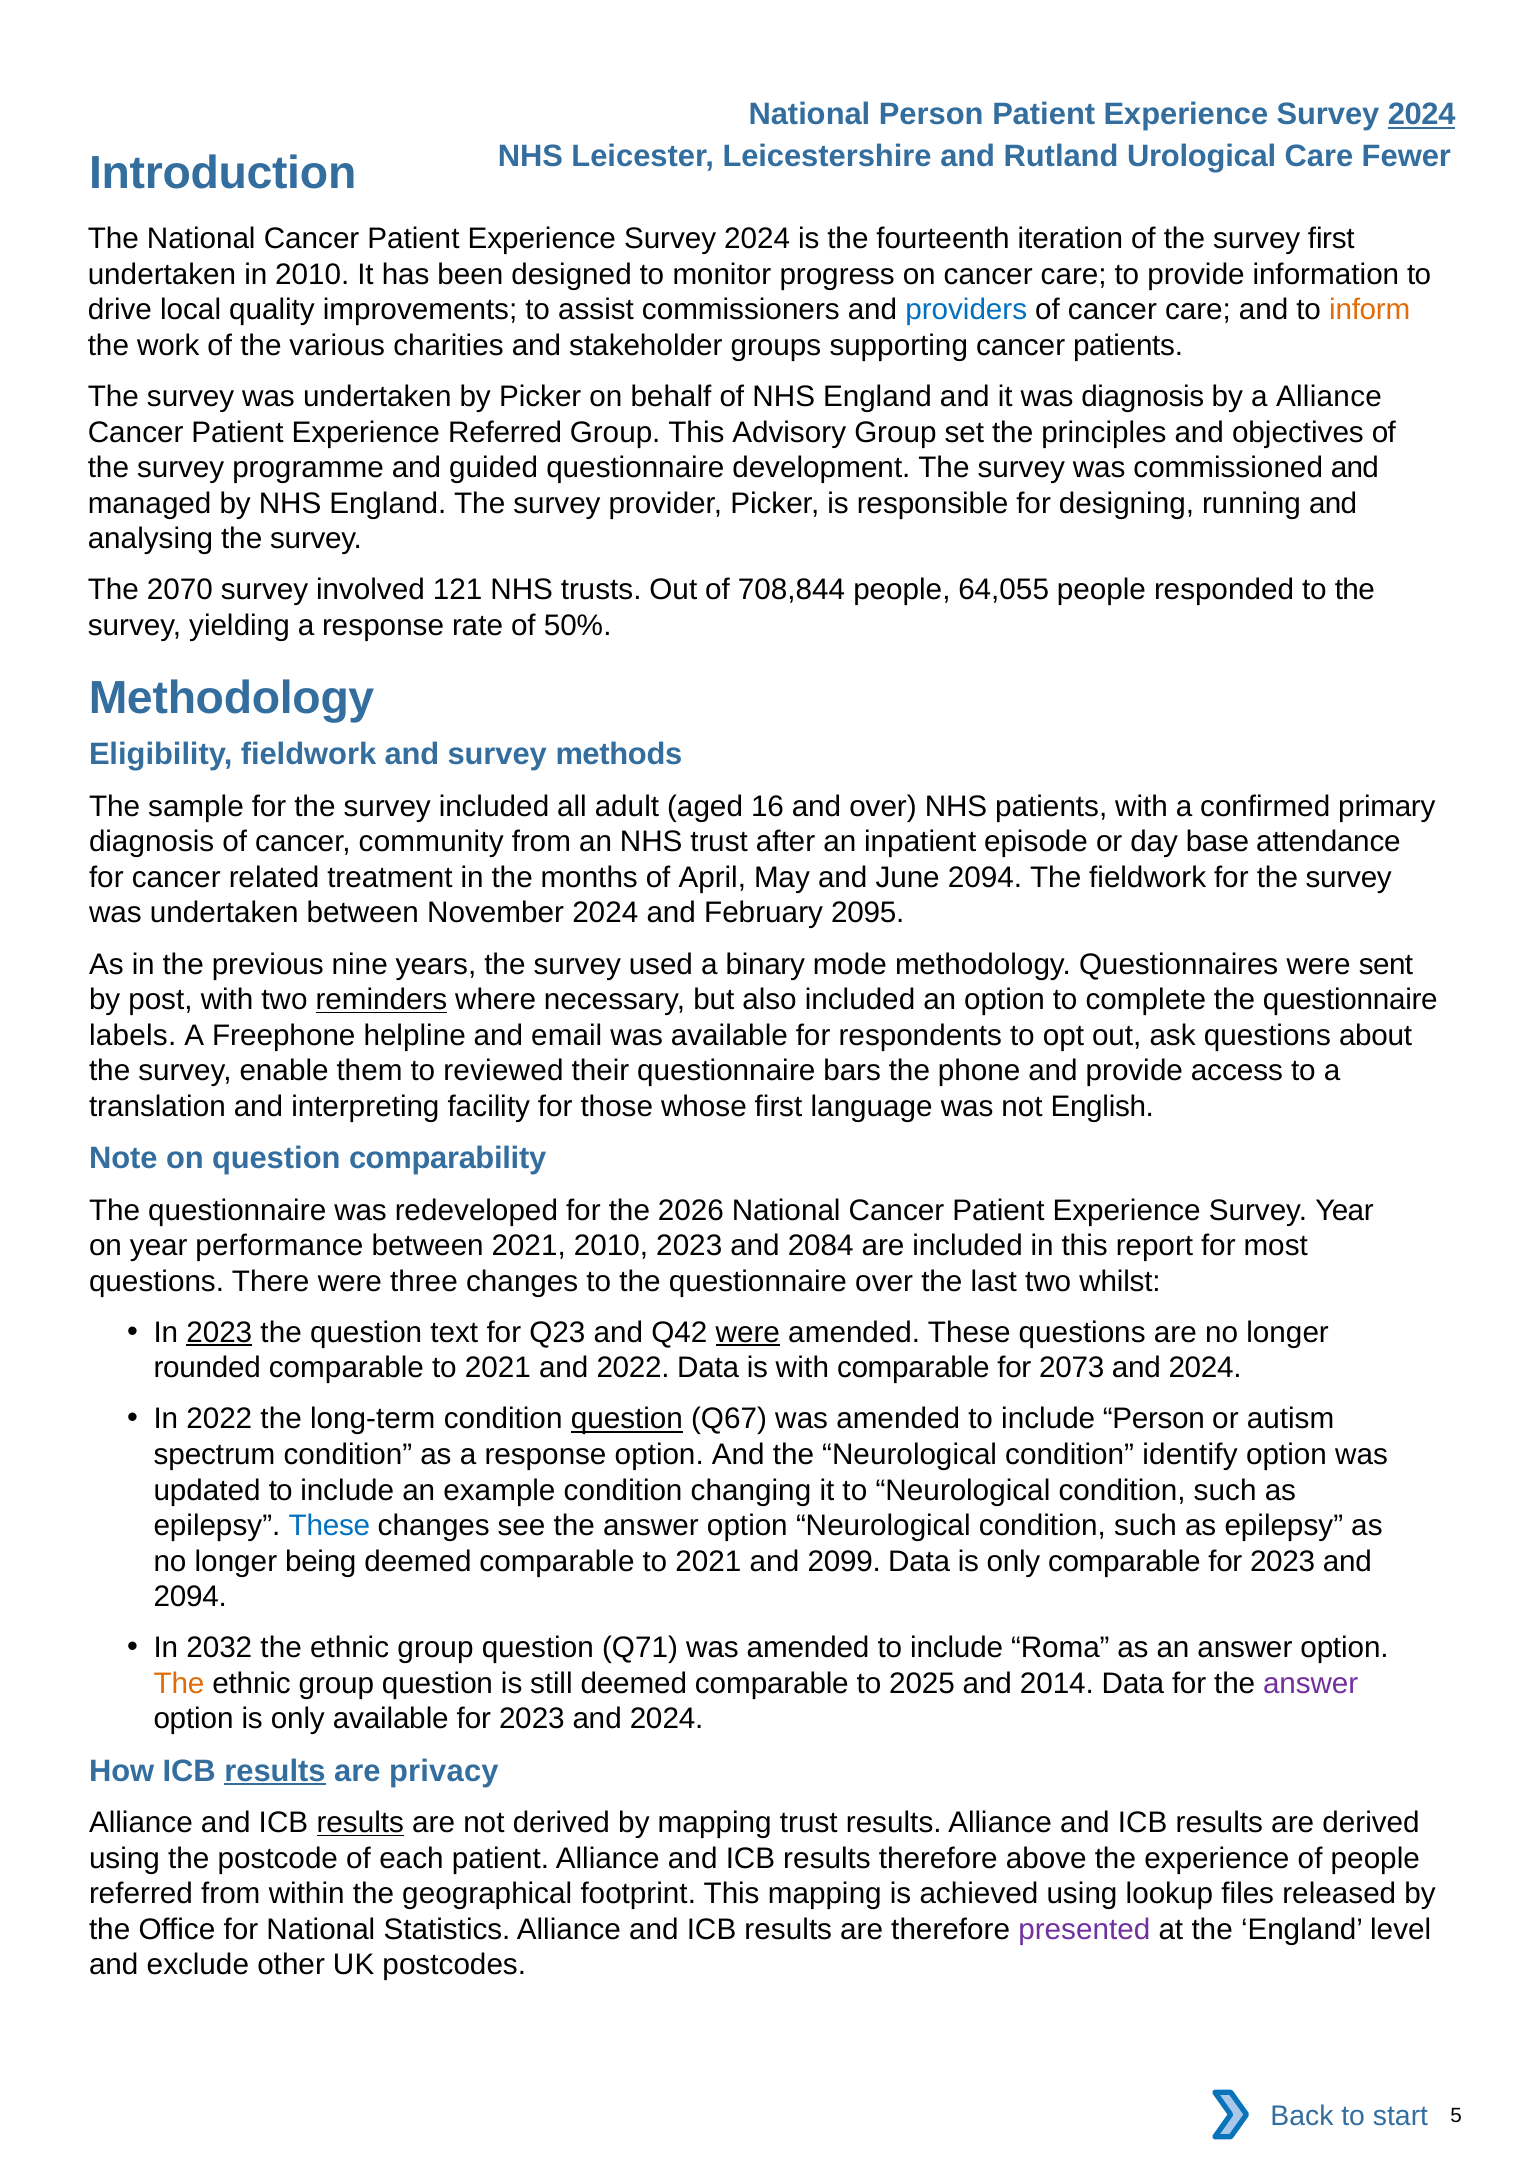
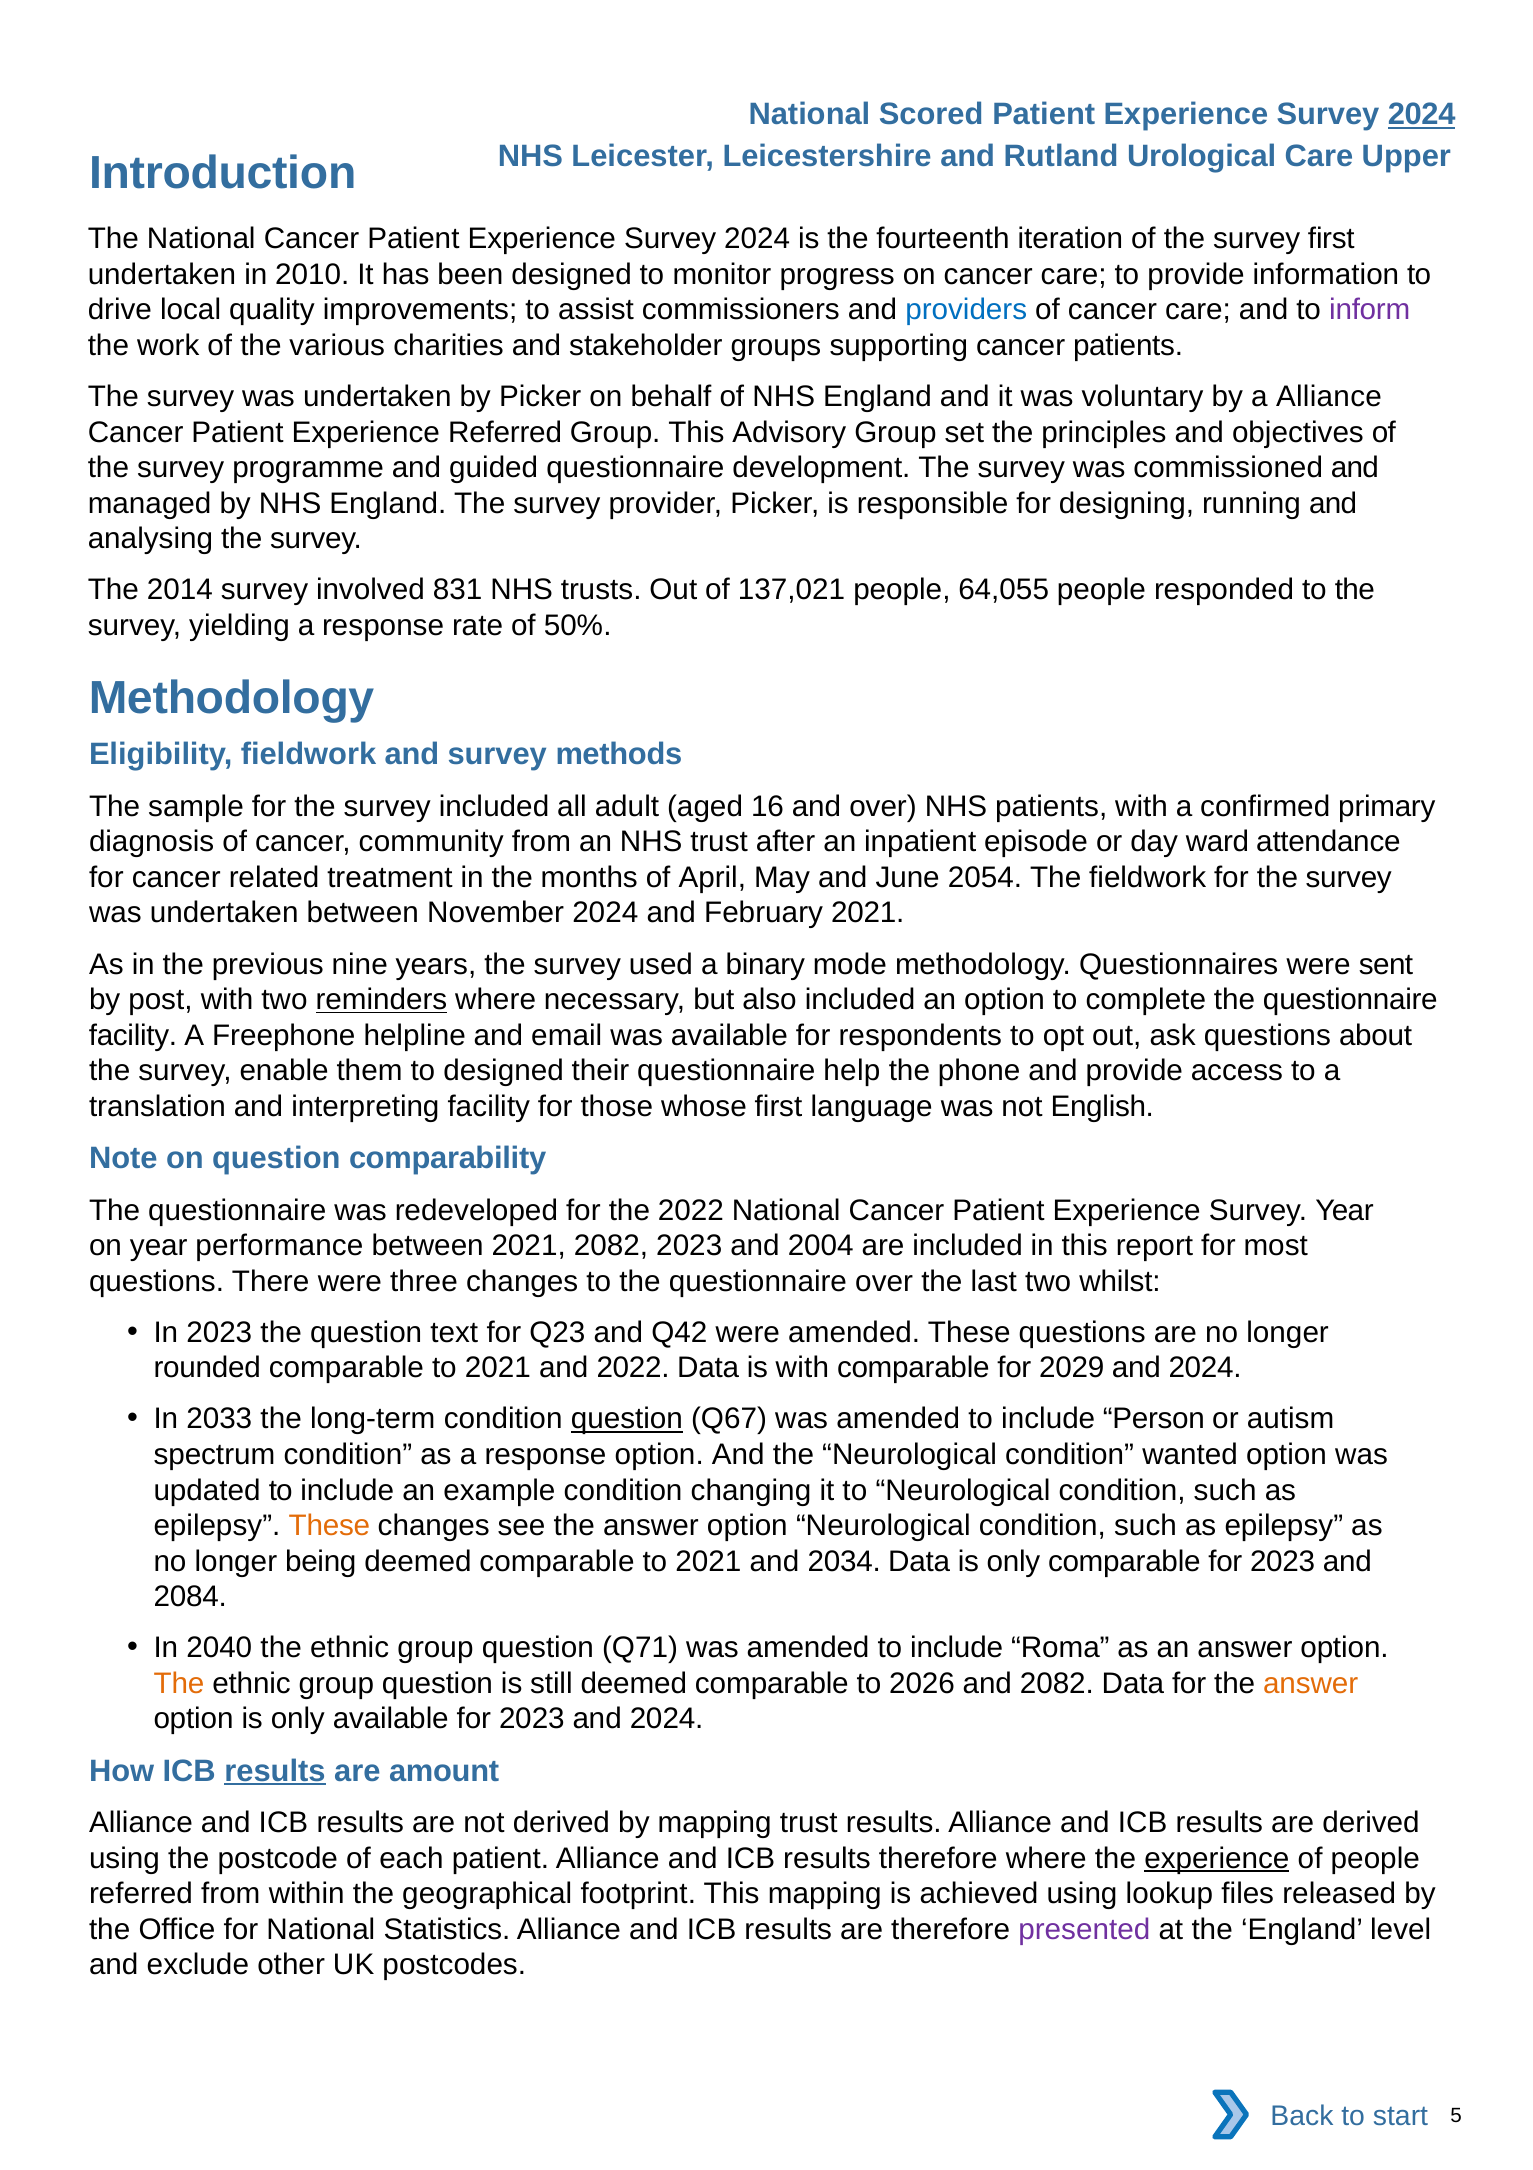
National Person: Person -> Scored
Fewer: Fewer -> Upper
inform colour: orange -> purple
was diagnosis: diagnosis -> voluntary
2070: 2070 -> 2014
121: 121 -> 831
708,844: 708,844 -> 137,021
base: base -> ward
June 2094: 2094 -> 2054
February 2095: 2095 -> 2021
labels at (133, 1035): labels -> facility
to reviewed: reviewed -> designed
bars: bars -> help
the 2026: 2026 -> 2022
2021 2010: 2010 -> 2082
2084: 2084 -> 2004
2023 at (219, 1332) underline: present -> none
were at (748, 1332) underline: present -> none
2073: 2073 -> 2029
In 2022: 2022 -> 2033
identify: identify -> wanted
These at (329, 1525) colour: blue -> orange
2099: 2099 -> 2034
2094 at (190, 1597): 2094 -> 2084
2032: 2032 -> 2040
2025: 2025 -> 2026
and 2014: 2014 -> 2082
answer at (1311, 1683) colour: purple -> orange
privacy: privacy -> amount
results at (360, 1822) underline: present -> none
therefore above: above -> where
experience at (1217, 1858) underline: none -> present
